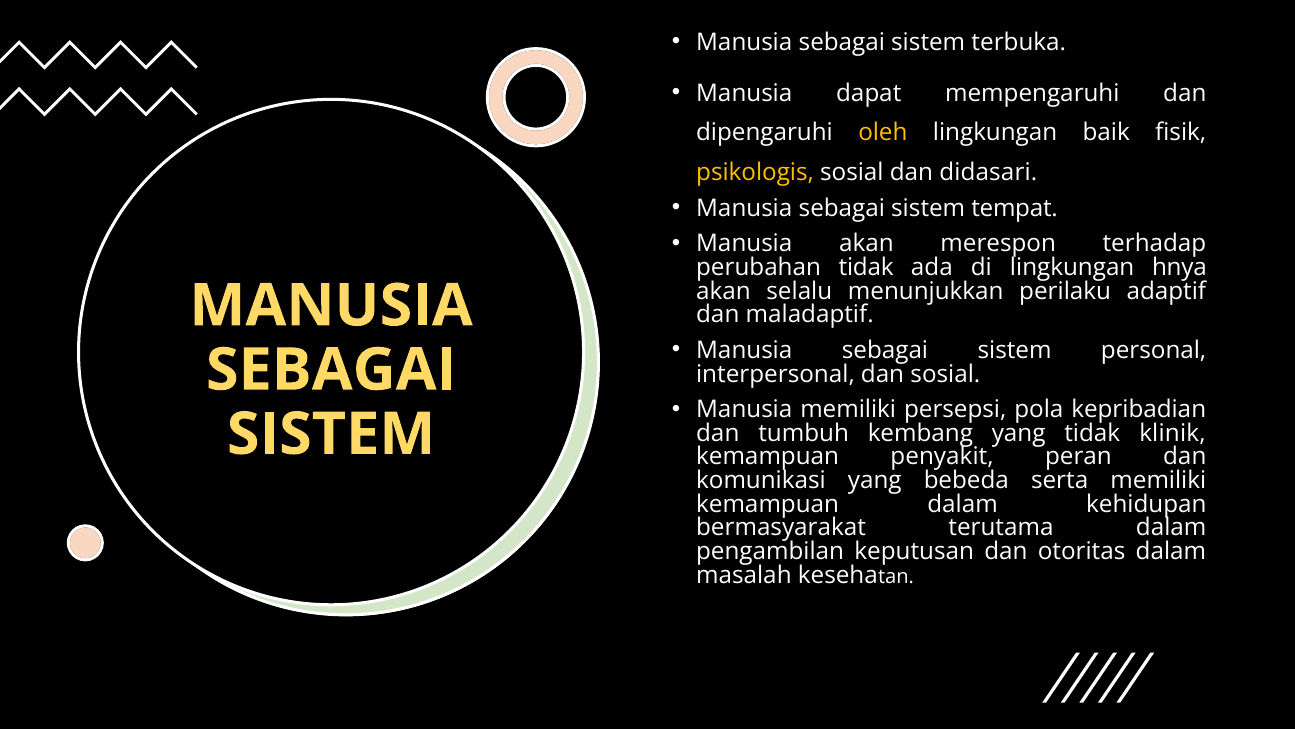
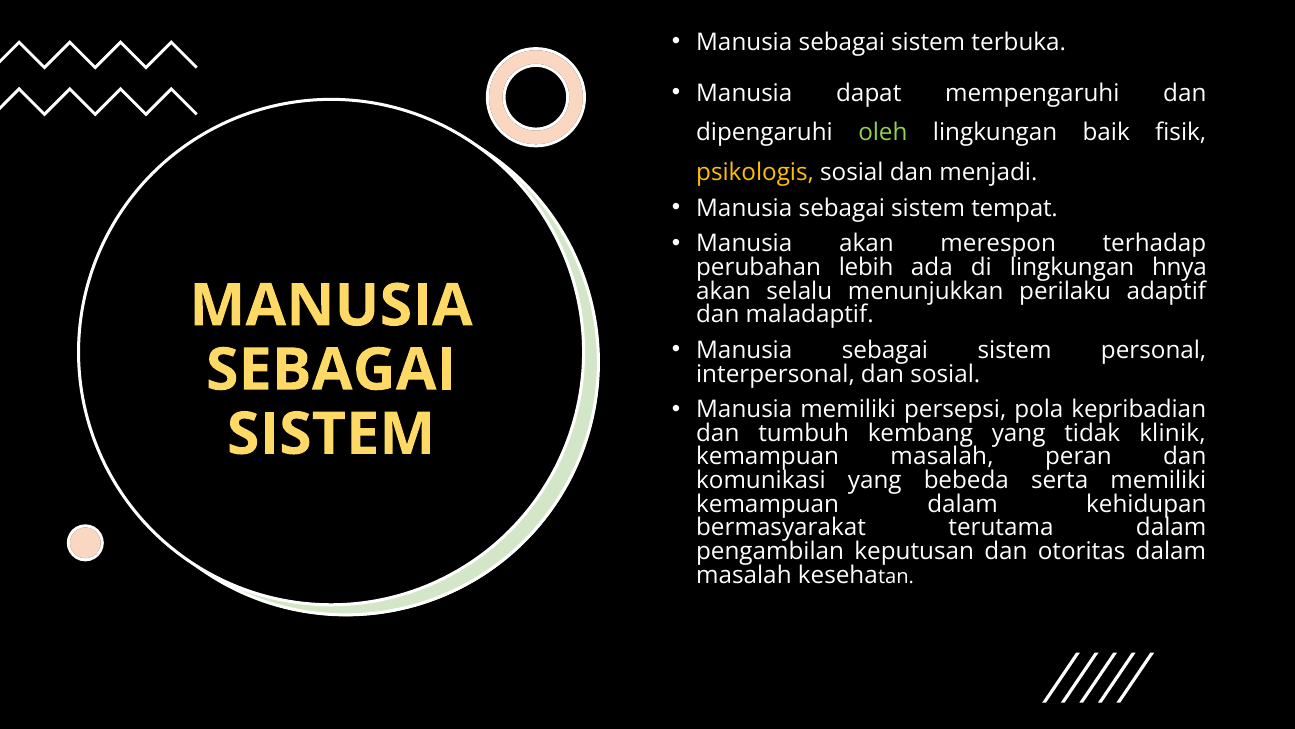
oleh colour: yellow -> light green
didasari: didasari -> menjadi
perubahan tidak: tidak -> lebih
kemampuan penyakit: penyakit -> masalah
